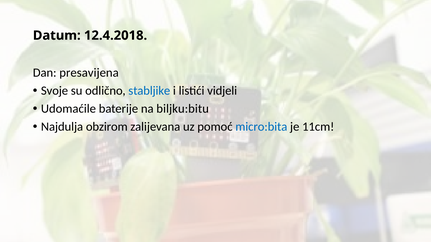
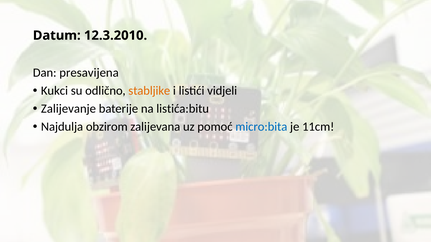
12.4.2018: 12.4.2018 -> 12.3.2010
Svoje: Svoje -> Kukci
stabljike colour: blue -> orange
Udomaćile: Udomaćile -> Zalijevanje
biljku:bitu: biljku:bitu -> listića:bitu
